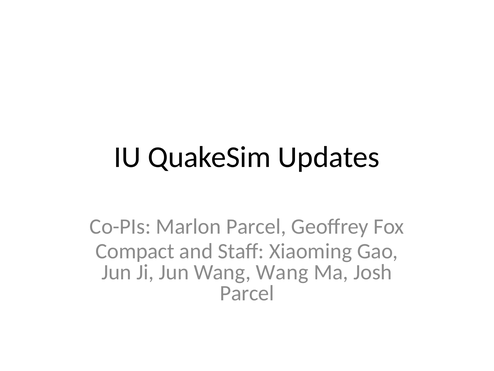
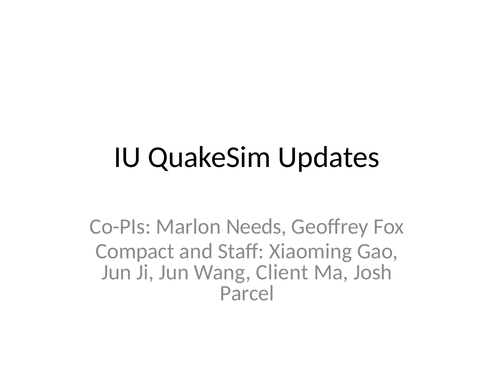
Marlon Parcel: Parcel -> Needs
Wang Wang: Wang -> Client
